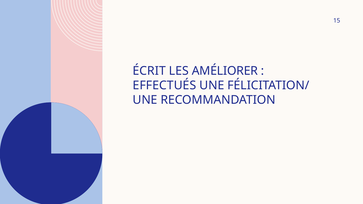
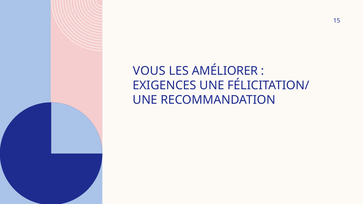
ÉCRIT: ÉCRIT -> VOUS
EFFECTUÉS: EFFECTUÉS -> EXIGENCES
